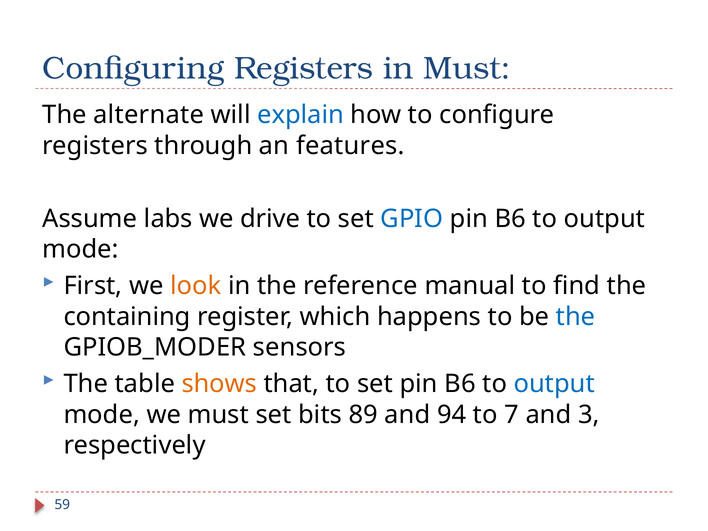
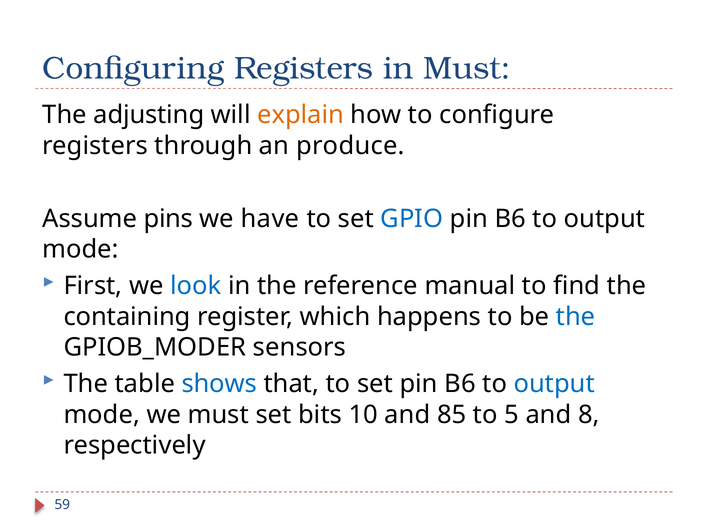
alternate: alternate -> adjusting
explain colour: blue -> orange
features: features -> produce
labs: labs -> pins
drive: drive -> have
look colour: orange -> blue
shows colour: orange -> blue
89: 89 -> 10
94: 94 -> 85
7: 7 -> 5
3: 3 -> 8
